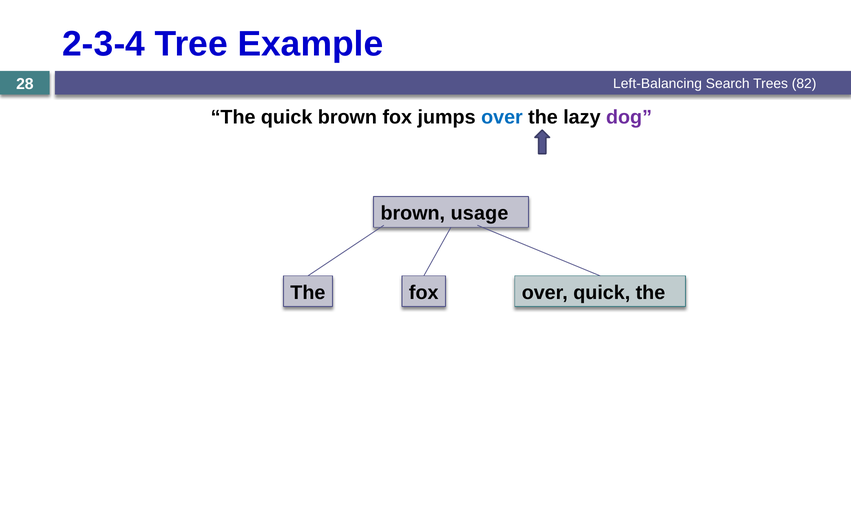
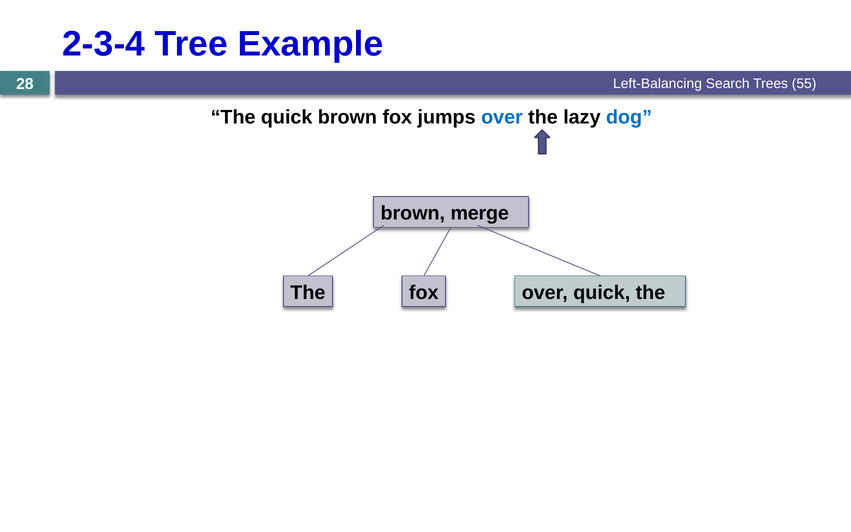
82: 82 -> 55
dog colour: purple -> blue
usage: usage -> merge
